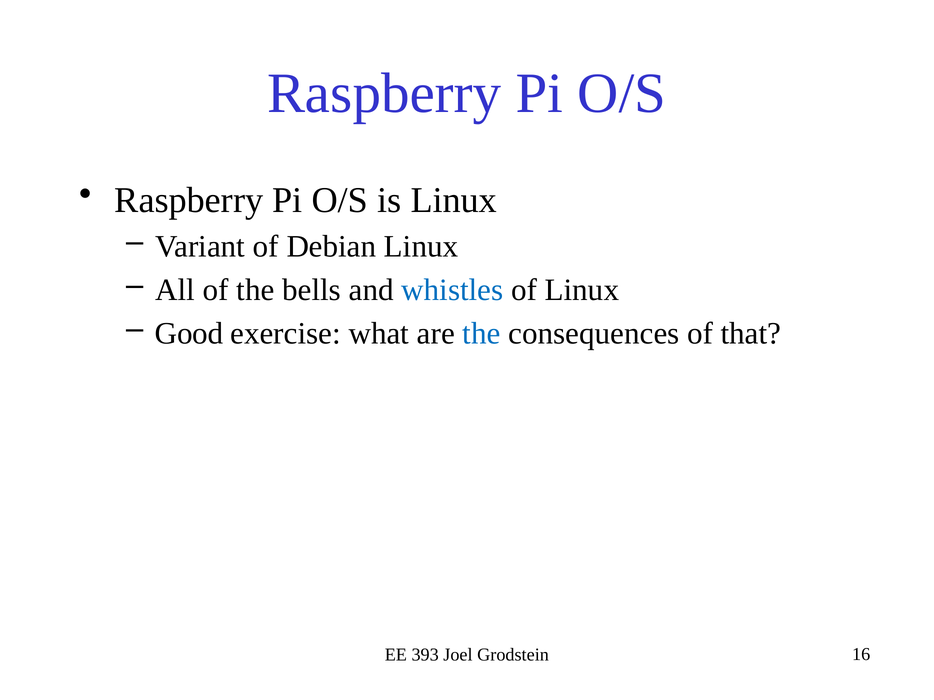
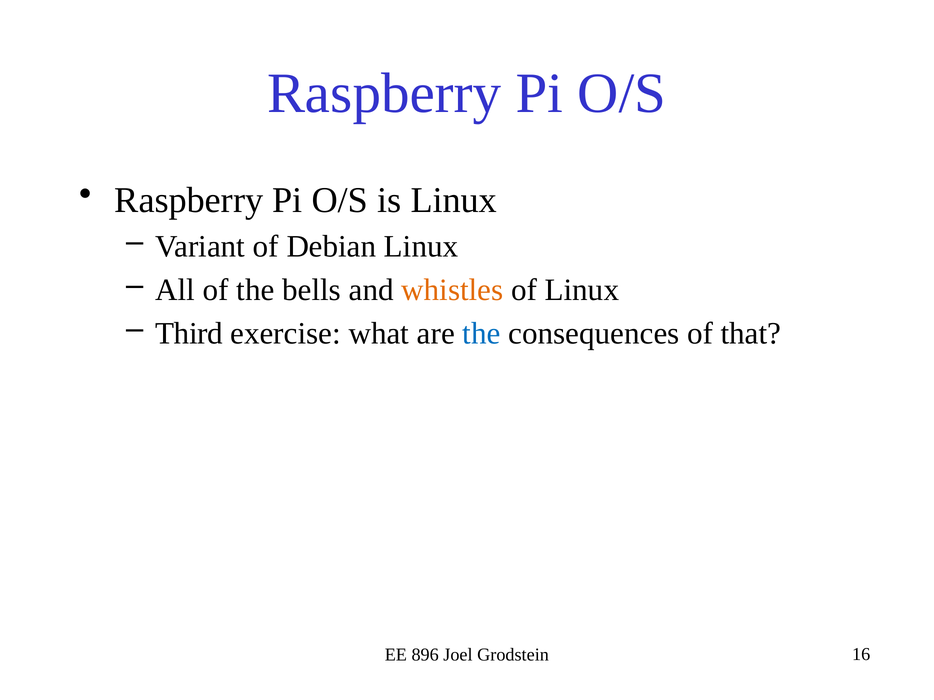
whistles colour: blue -> orange
Good: Good -> Third
393: 393 -> 896
